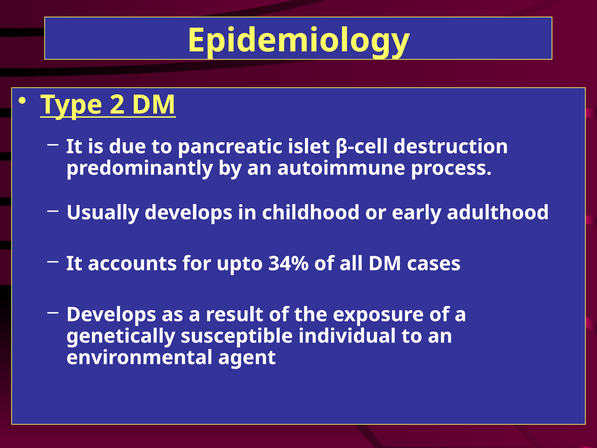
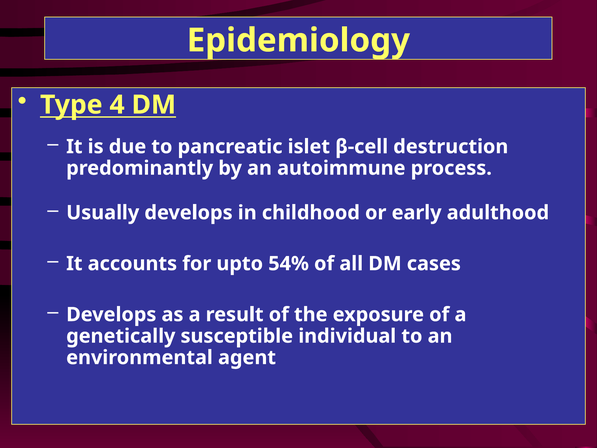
2: 2 -> 4
34%: 34% -> 54%
